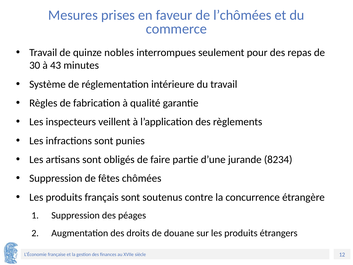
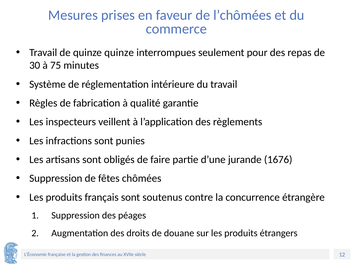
quinze nobles: nobles -> quinze
43: 43 -> 75
8234: 8234 -> 1676
